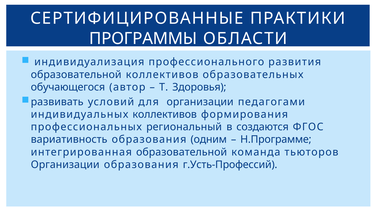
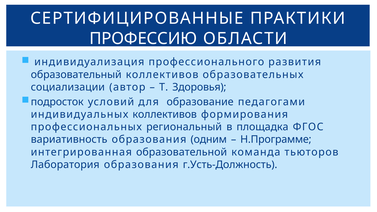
ПРОГРАММЫ: ПРОГРАММЫ -> ПРОФЕССИЮ
образовательной at (76, 75): образовательной -> образовательный
обучающегося: обучающегося -> социализации
развивать: развивать -> подросток
для организации: организации -> образование
создаются: создаются -> площадка
Организации at (65, 165): Организации -> Лаборатория
г.Усть-Профессий: г.Усть-Профессий -> г.Усть-Должность
